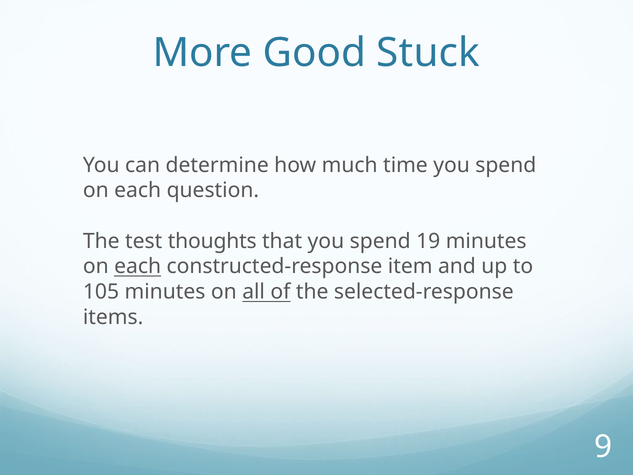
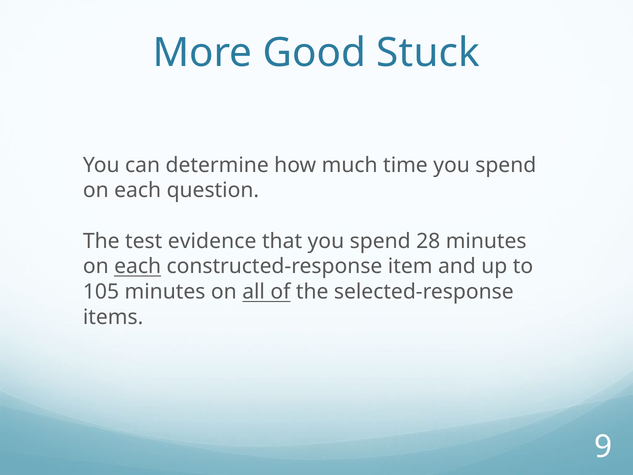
thoughts: thoughts -> evidence
19: 19 -> 28
